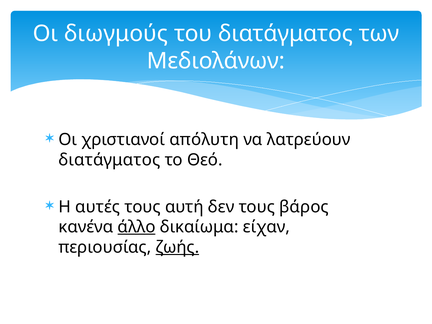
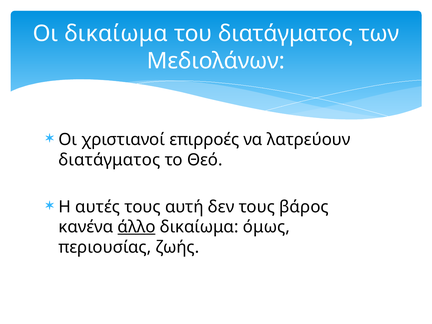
Οι διωγμούς: διωγμούς -> δικαίωμα
απόλυτη: απόλυτη -> επιρροές
είχαν: είχαν -> όμως
ζωής underline: present -> none
